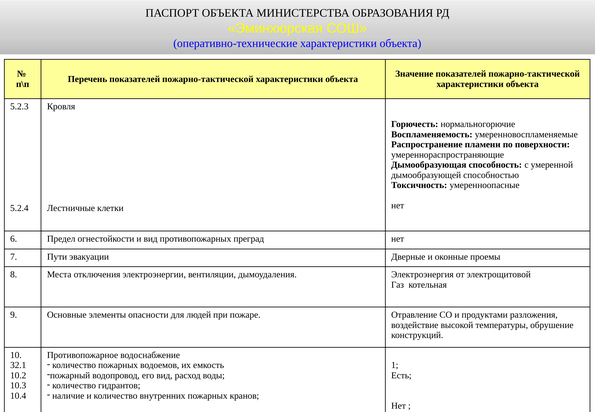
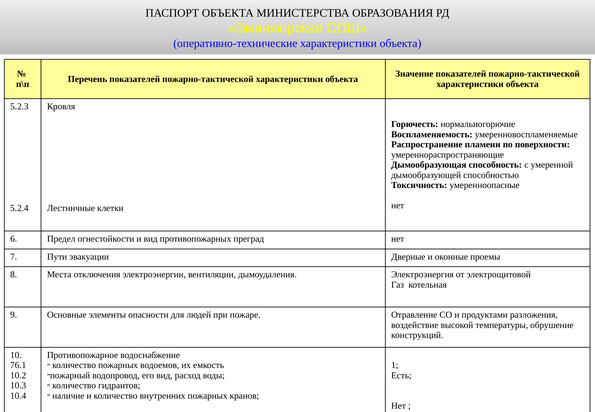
32.1: 32.1 -> 76.1
